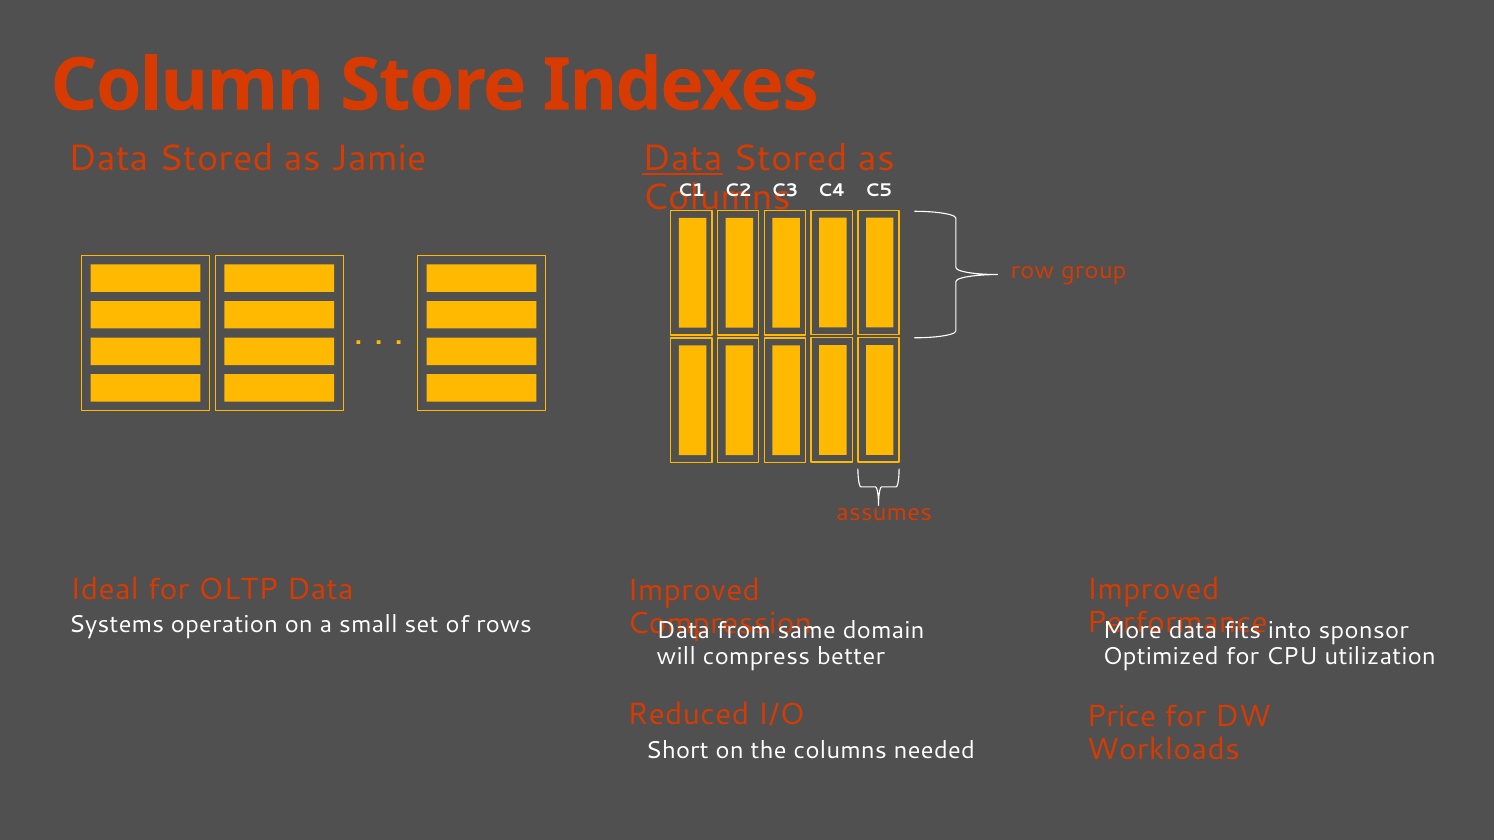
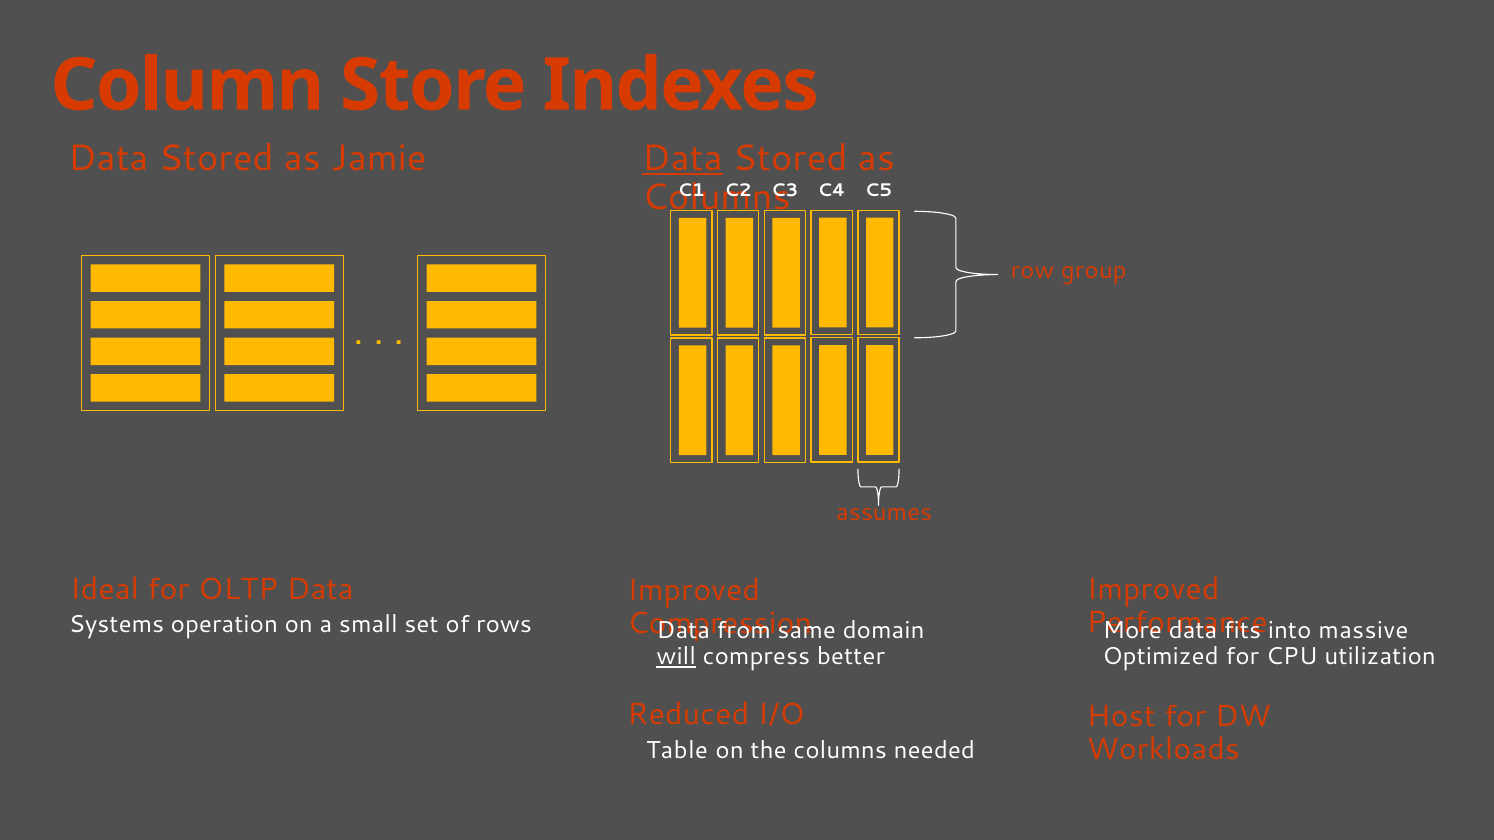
sponsor: sponsor -> massive
will underline: none -> present
Price: Price -> Host
Short: Short -> Table
